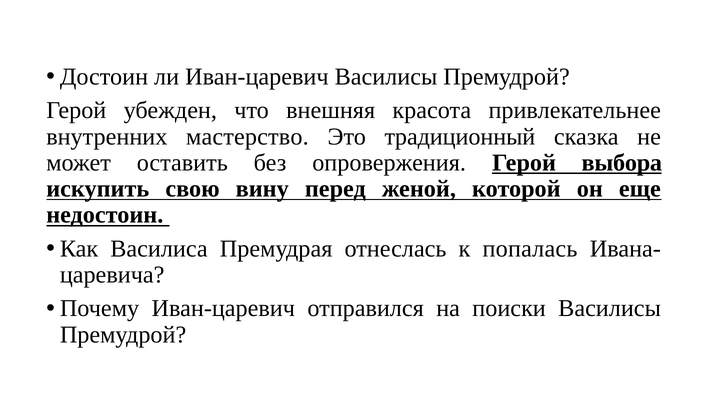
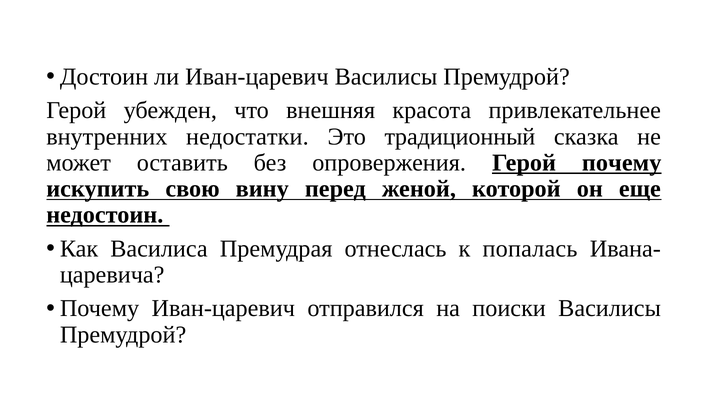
мастерство: мастерство -> недостатки
Герой выбора: выбора -> почему
